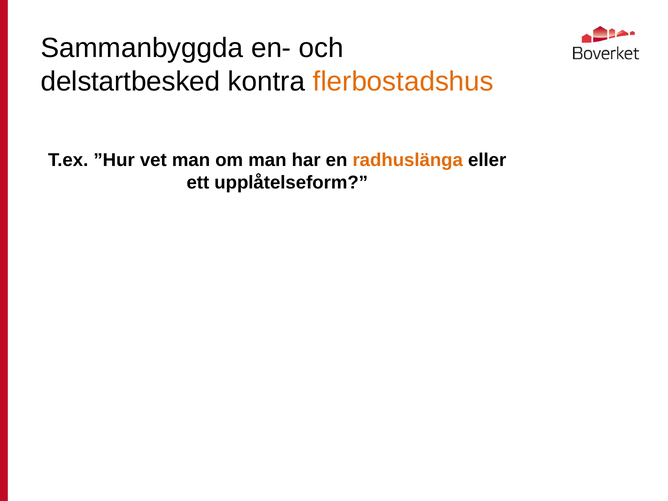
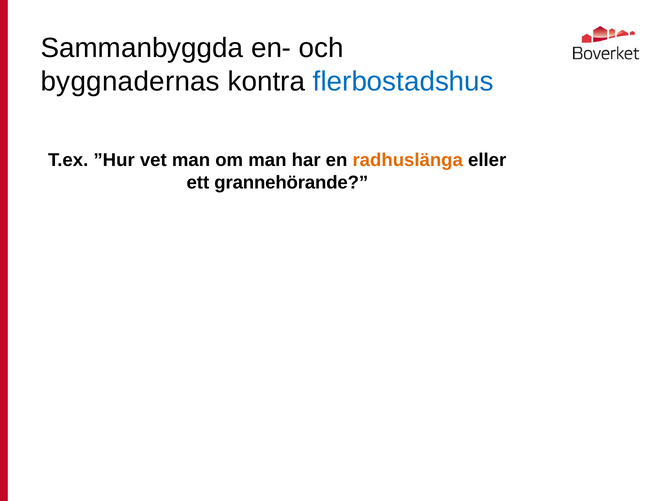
delstartbesked: delstartbesked -> byggnadernas
flerbostadshus colour: orange -> blue
upplåtelseform: upplåtelseform -> grannehörande
